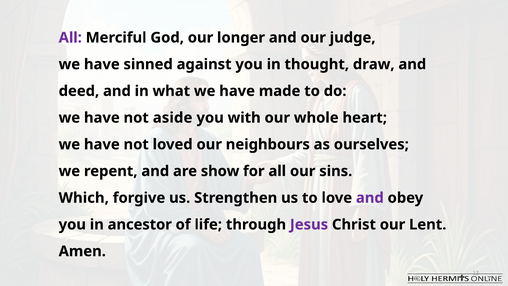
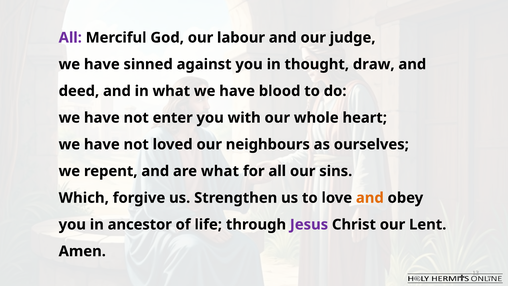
longer: longer -> labour
made: made -> blood
aside: aside -> enter
are show: show -> what
and at (370, 198) colour: purple -> orange
